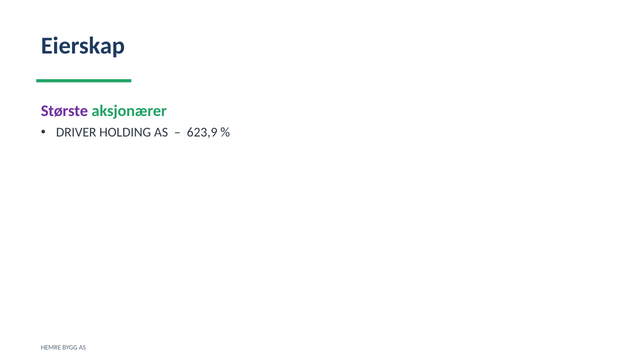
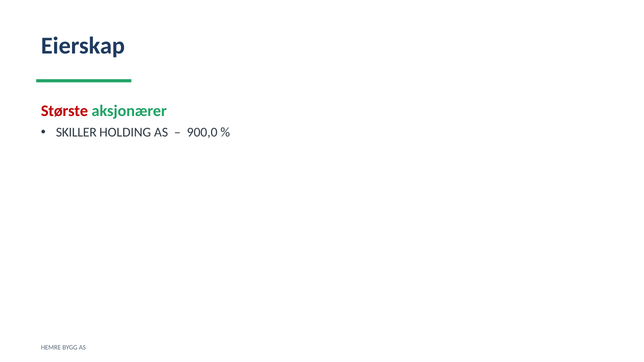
Største colour: purple -> red
DRIVER: DRIVER -> SKILLER
623,9: 623,9 -> 900,0
